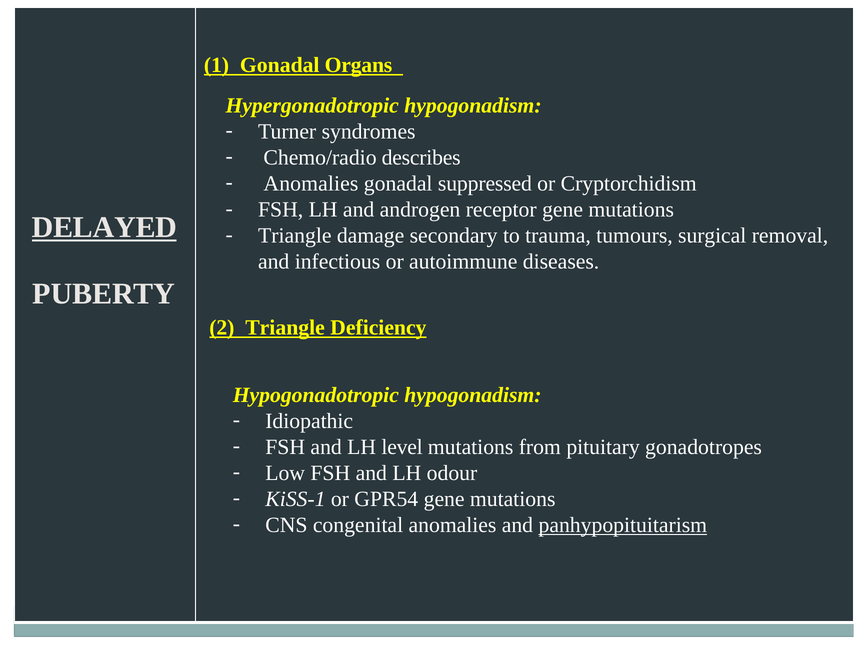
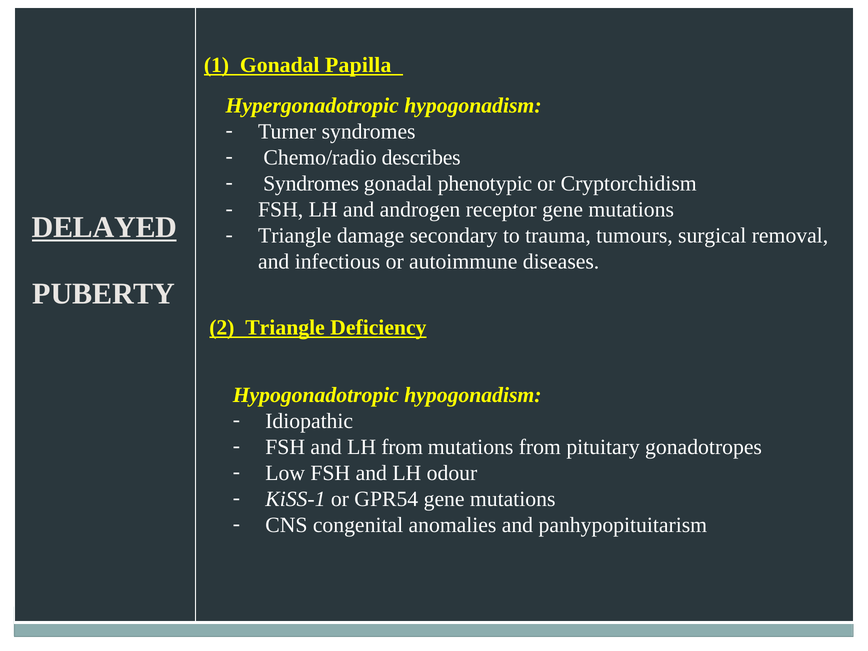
Organs: Organs -> Papilla
Anomalies at (311, 184): Anomalies -> Syndromes
suppressed: suppressed -> phenotypic
LH level: level -> from
panhypopituitarism underline: present -> none
